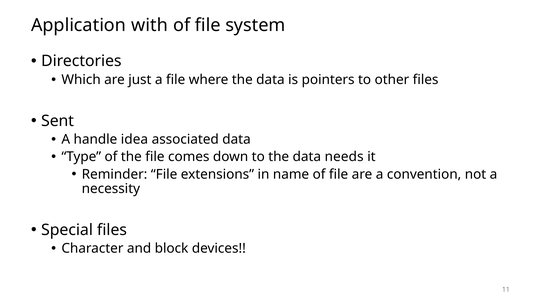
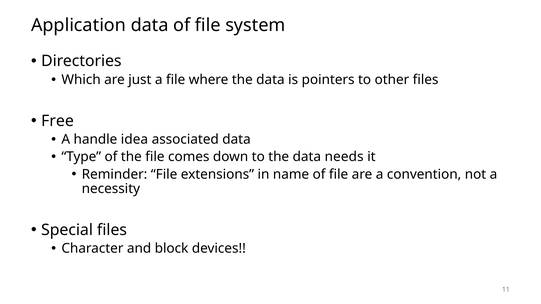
Application with: with -> data
Sent: Sent -> Free
